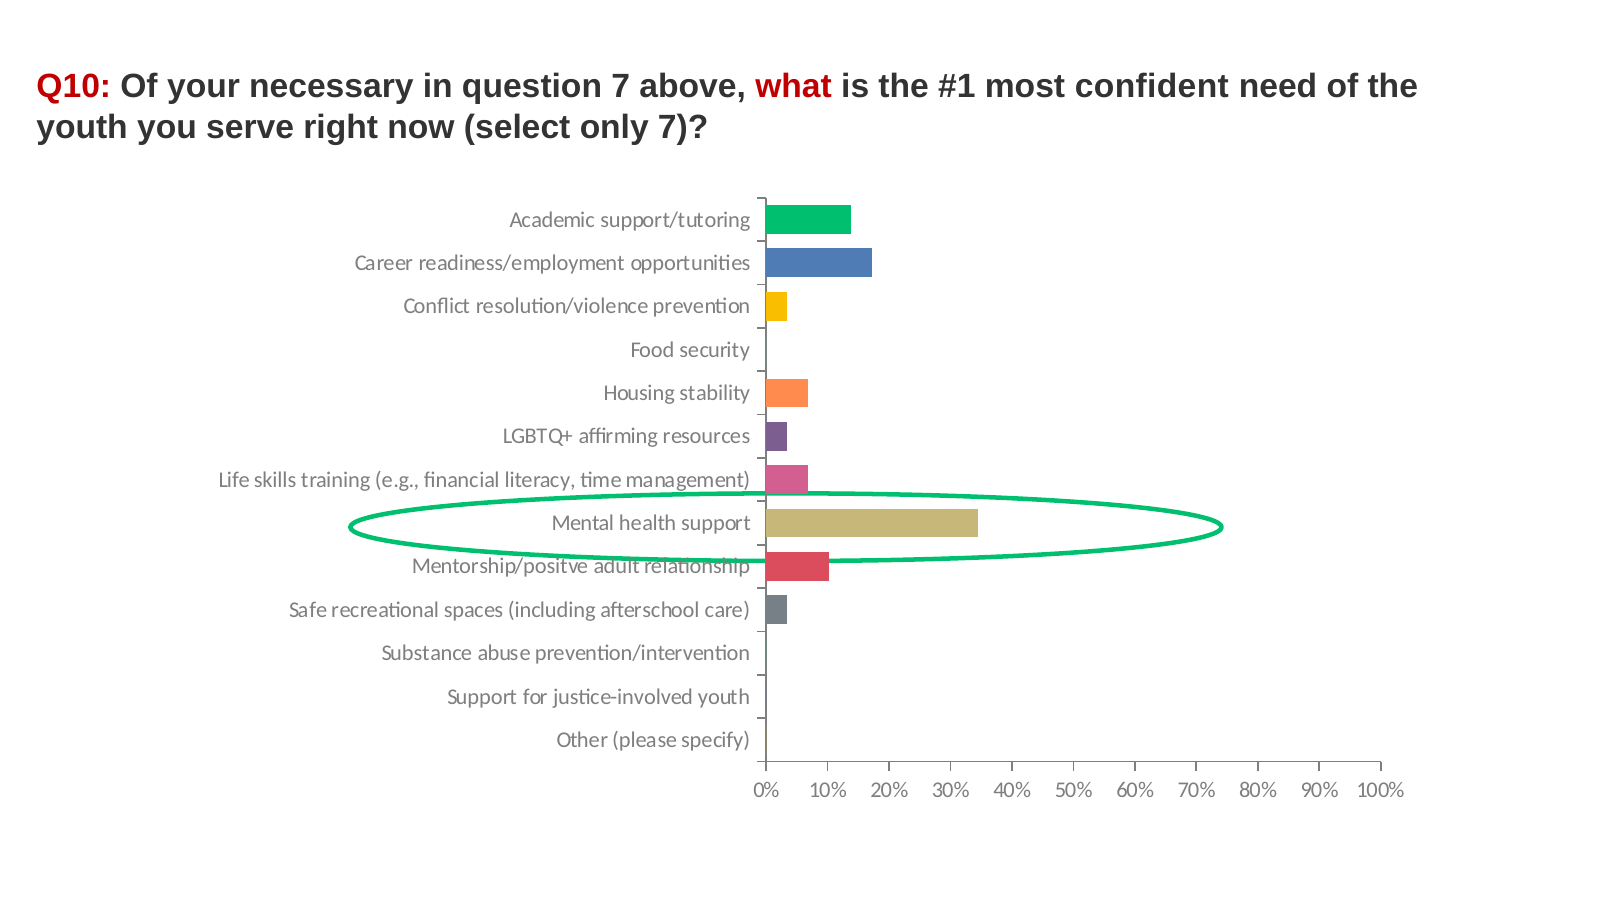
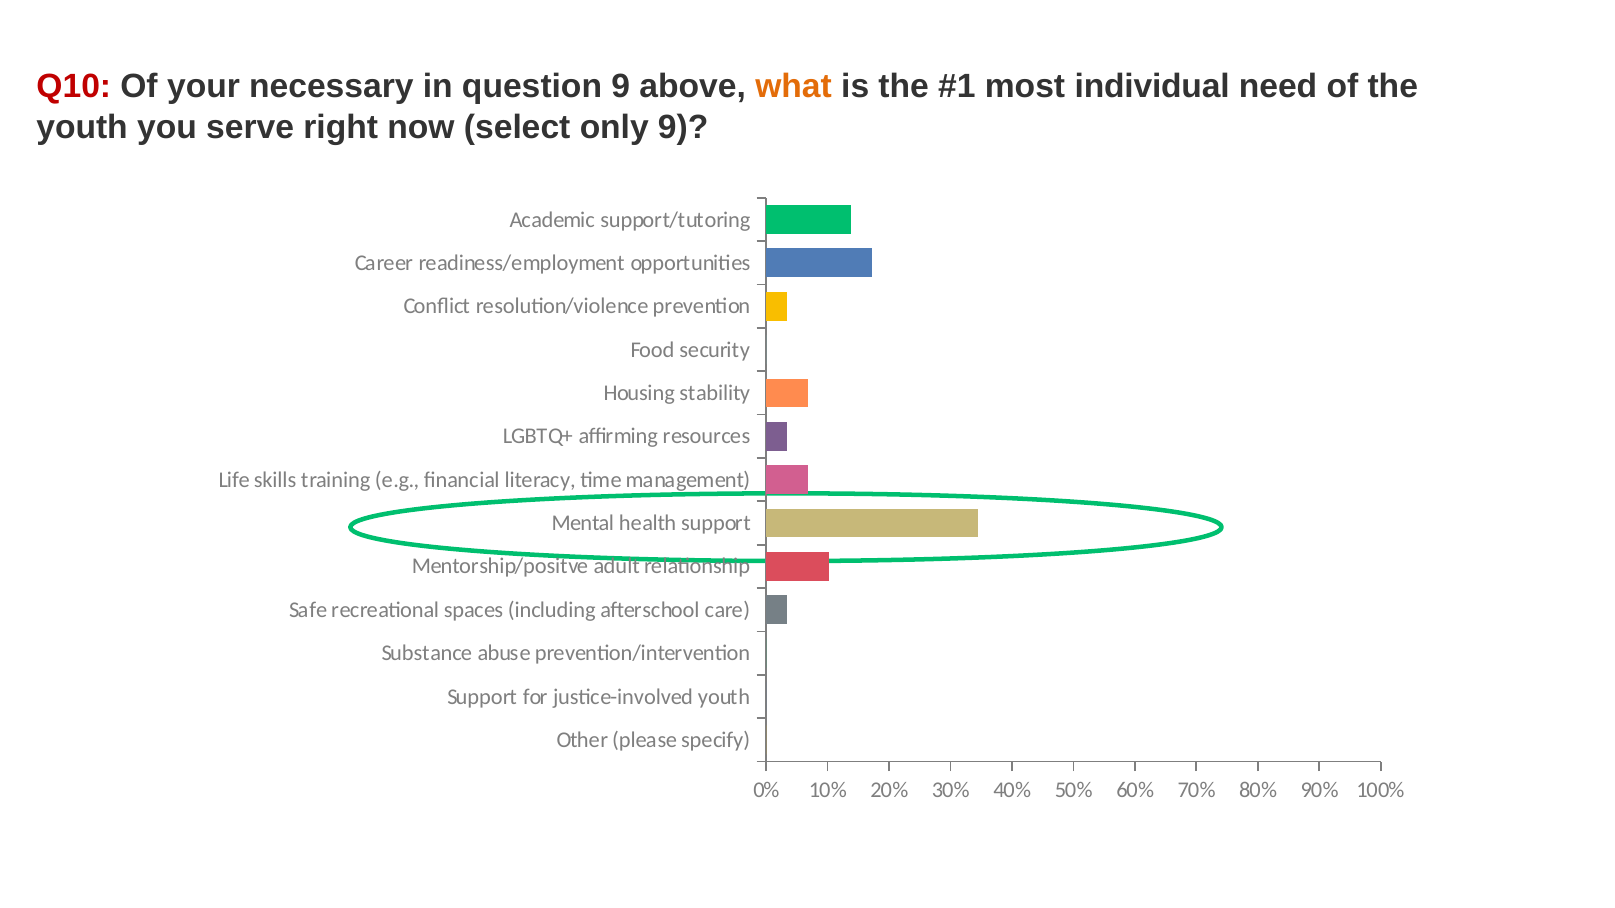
question 7: 7 -> 9
what colour: red -> orange
confident: confident -> individual
only 7: 7 -> 9
